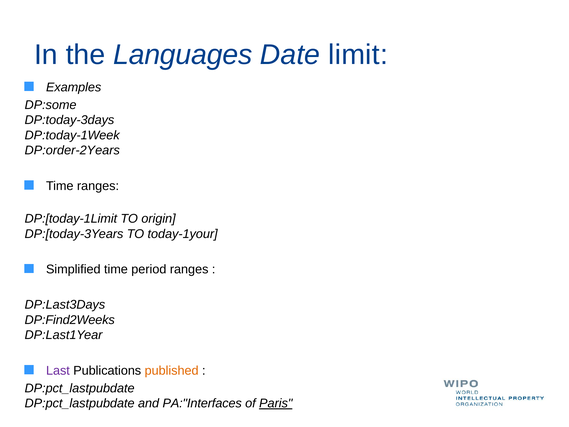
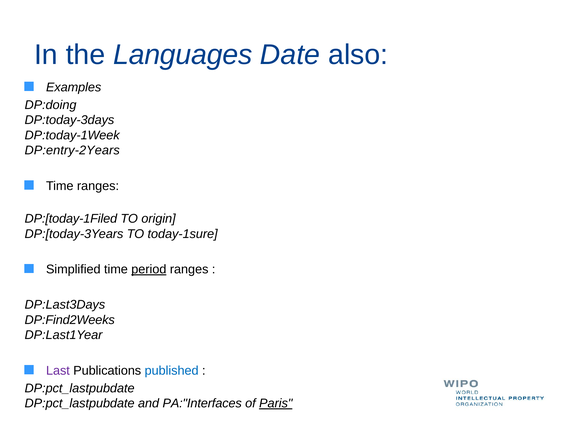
limit: limit -> also
DP:some: DP:some -> DP:doing
DP:order-2Years: DP:order-2Years -> DP:entry-2Years
DP:[today-1Limit: DP:[today-1Limit -> DP:[today-1Filed
today-1your: today-1your -> today-1sure
period underline: none -> present
published colour: orange -> blue
